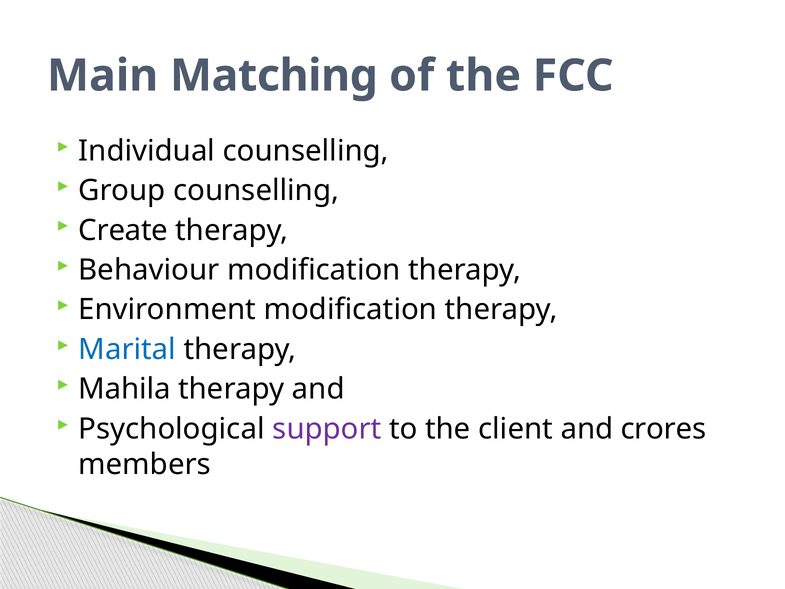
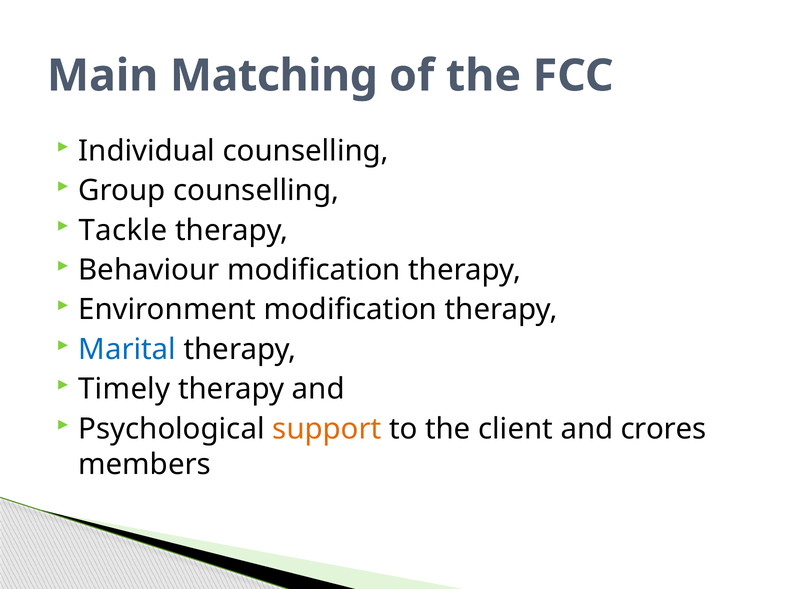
Create: Create -> Tackle
Mahila: Mahila -> Timely
support colour: purple -> orange
